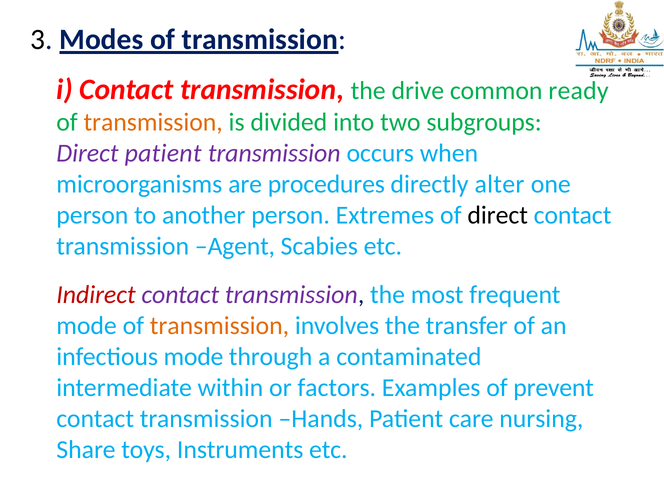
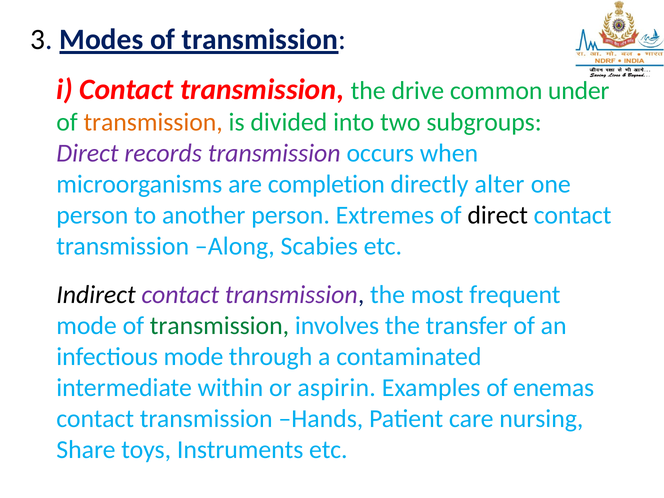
ready: ready -> under
Direct patient: patient -> records
procedures: procedures -> completion
Agent: Agent -> Along
Indirect colour: red -> black
transmission at (219, 326) colour: orange -> green
factors: factors -> aspirin
prevent: prevent -> enemas
